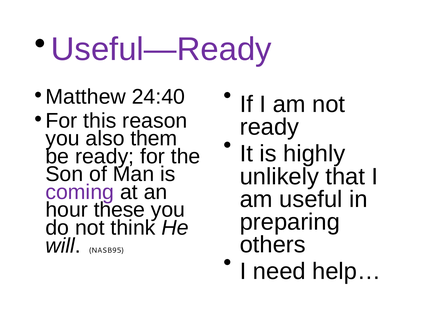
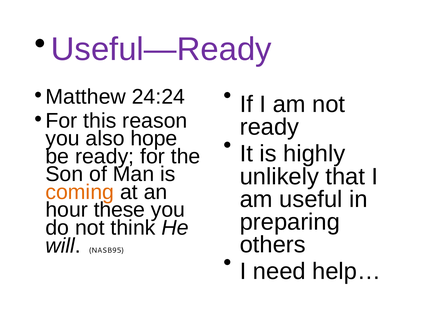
24:40: 24:40 -> 24:24
them: them -> hope
coming colour: purple -> orange
